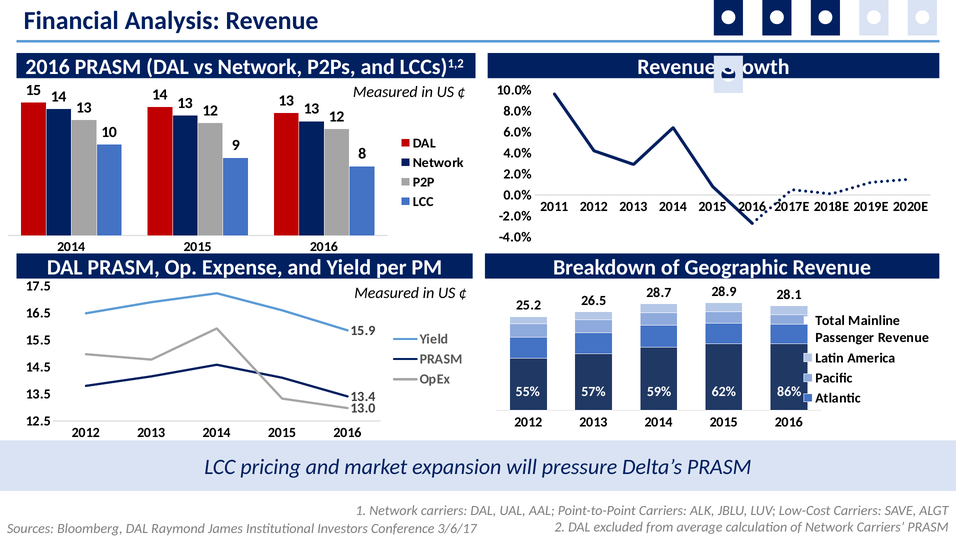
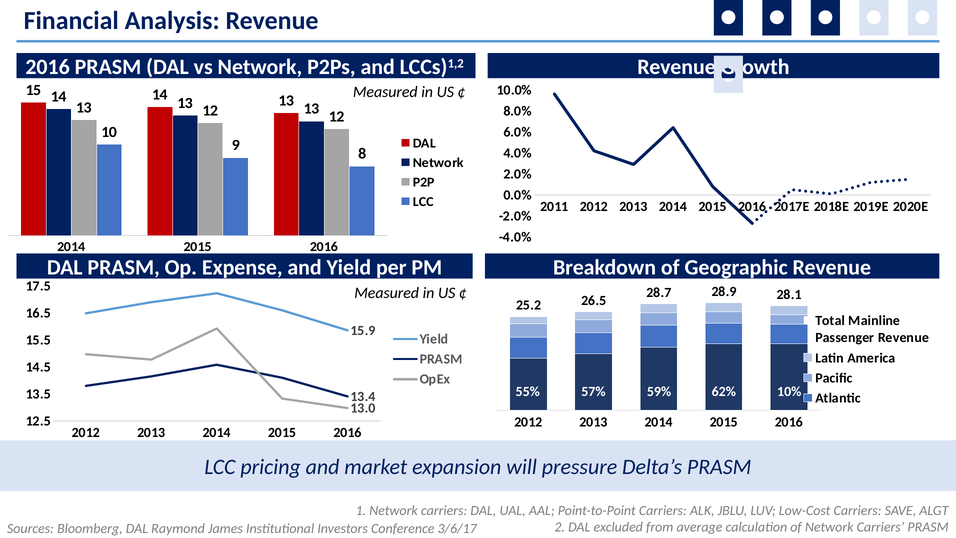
86%: 86% -> 10%
